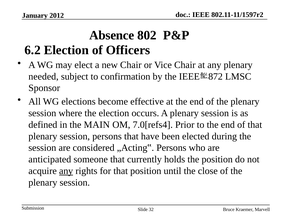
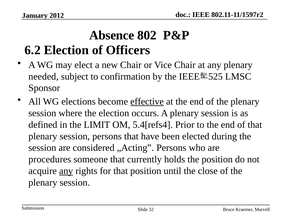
872: 872 -> 525
effective underline: none -> present
MAIN: MAIN -> LIMIT
7.0[refs4: 7.0[refs4 -> 5.4[refs4
anticipated: anticipated -> procedures
